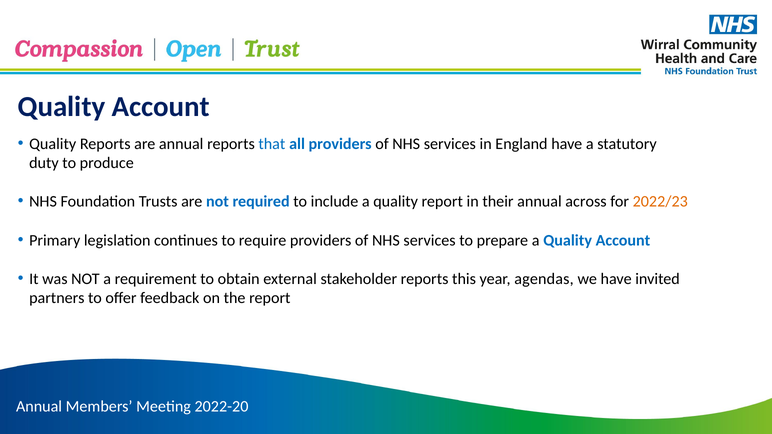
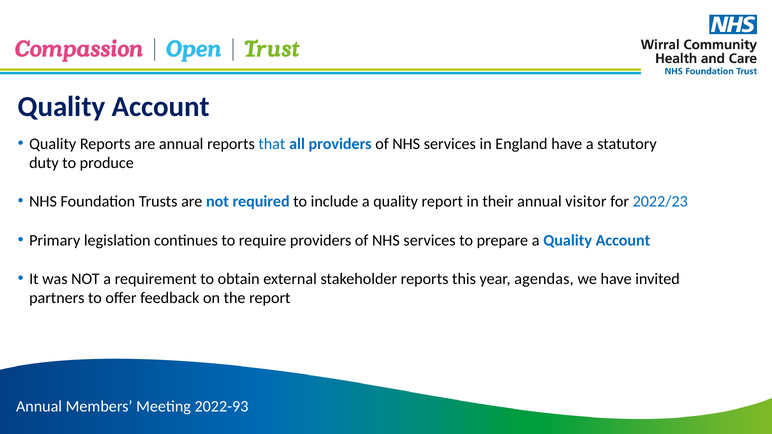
across: across -> visitor
2022/23 colour: orange -> blue
2022-20: 2022-20 -> 2022-93
